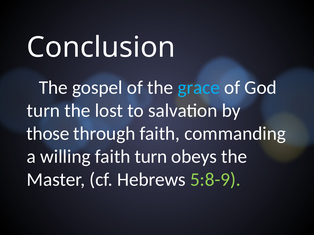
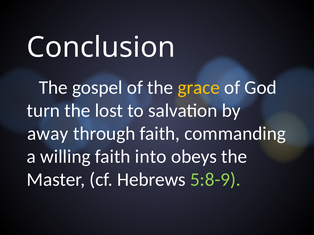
grace colour: light blue -> yellow
those: those -> away
faith turn: turn -> into
